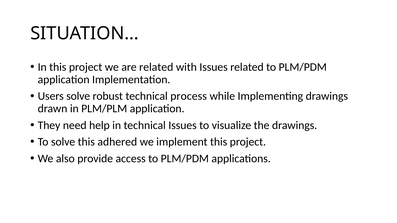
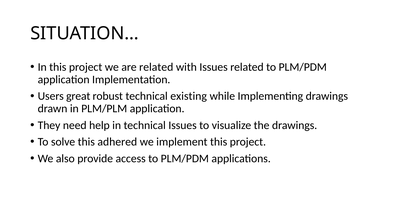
Users solve: solve -> great
process: process -> existing
